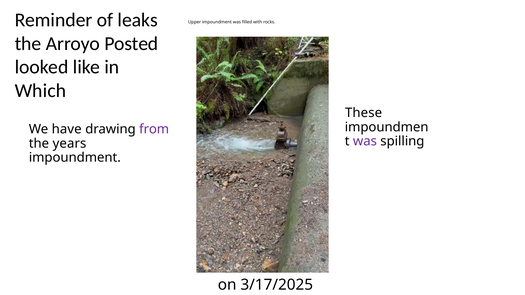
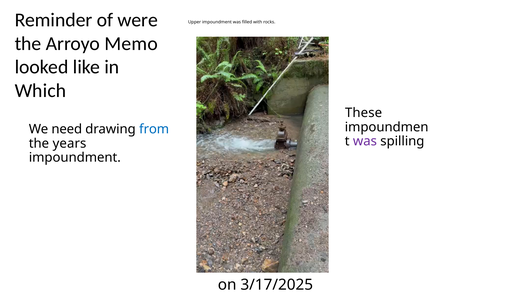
leaks: leaks -> were
Posted: Posted -> Memo
have: have -> need
from colour: purple -> blue
